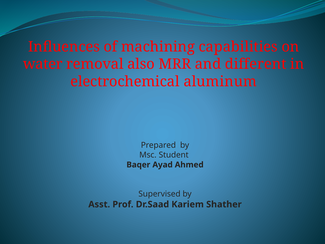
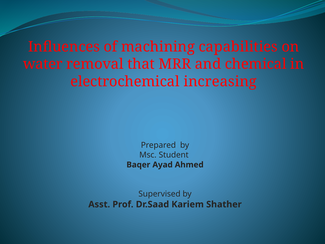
also: also -> that
different: different -> chemical
aluminum: aluminum -> increasing
